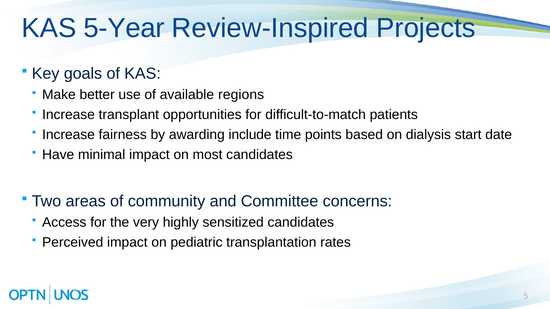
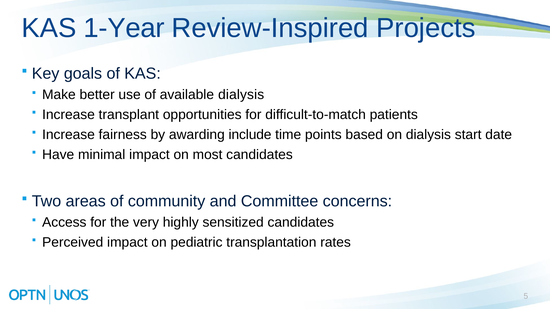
5-Year: 5-Year -> 1-Year
available regions: regions -> dialysis
